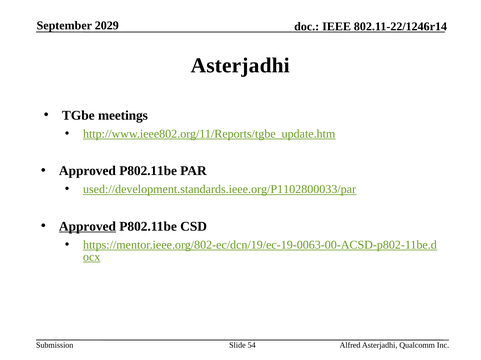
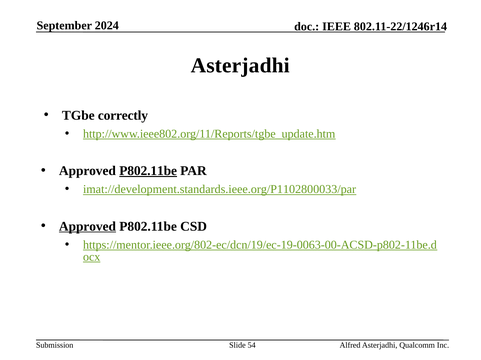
2029: 2029 -> 2024
meetings: meetings -> correctly
P802.11be at (148, 171) underline: none -> present
used://development.standards.ieee.org/P1102800033/par: used://development.standards.ieee.org/P1102800033/par -> imat://development.standards.ieee.org/P1102800033/par
